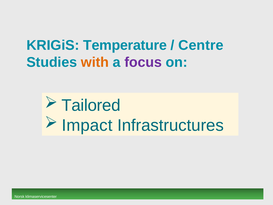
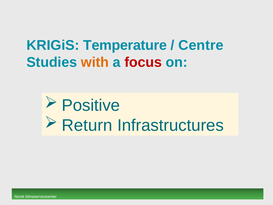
focus colour: purple -> red
Tailored: Tailored -> Positive
Impact: Impact -> Return
